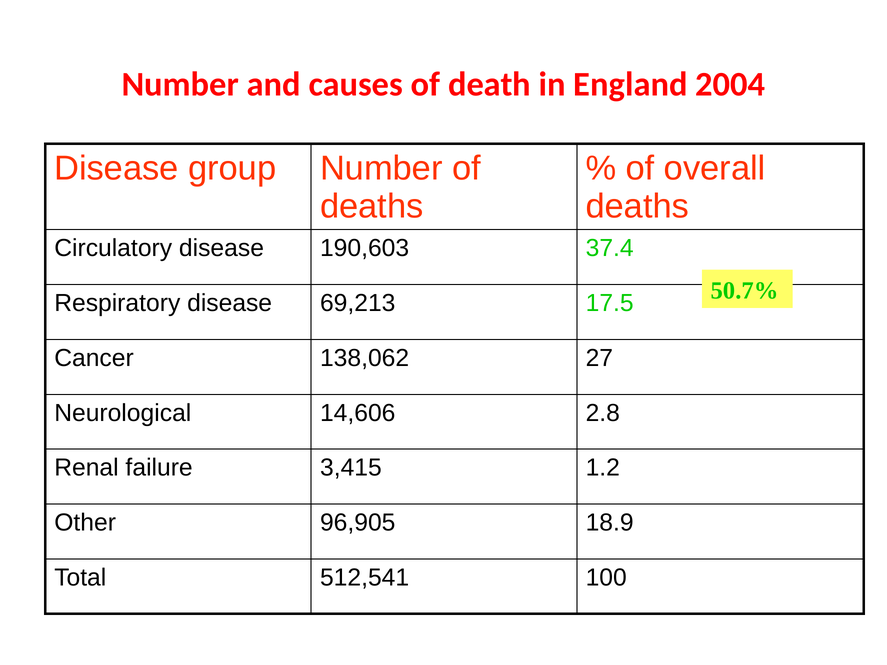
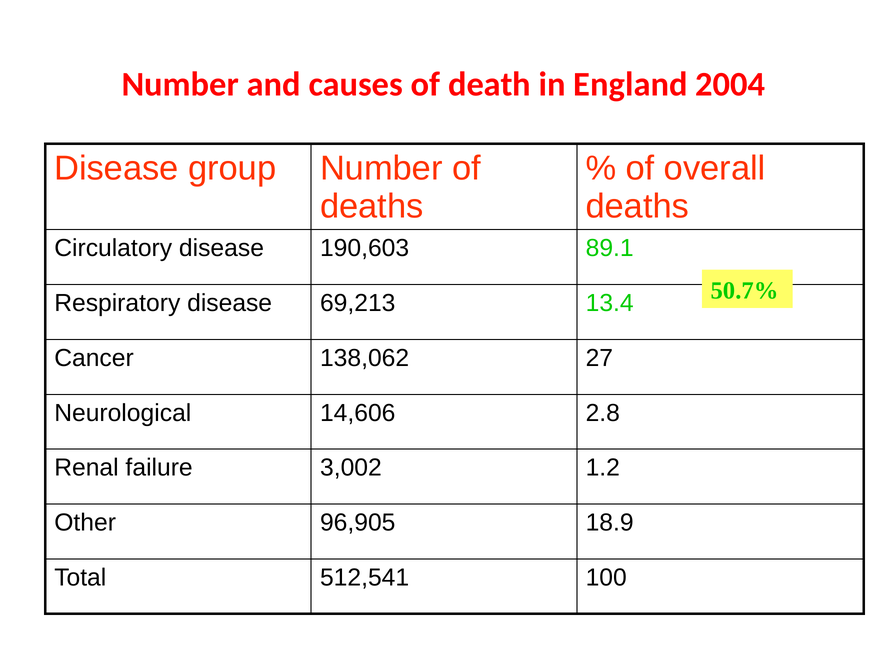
37.4: 37.4 -> 89.1
17.5: 17.5 -> 13.4
3,415: 3,415 -> 3,002
